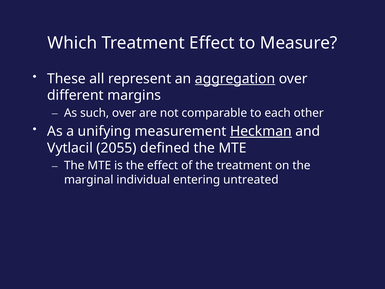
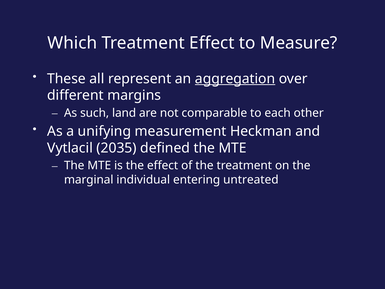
such over: over -> land
Heckman underline: present -> none
2055: 2055 -> 2035
